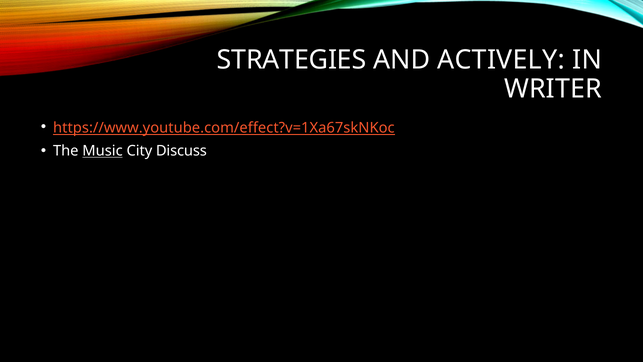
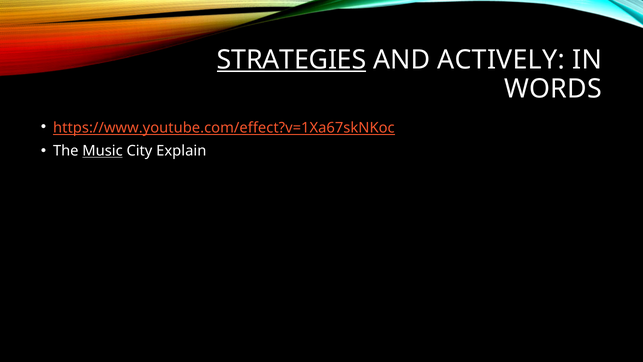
STRATEGIES underline: none -> present
WRITER: WRITER -> WORDS
Discuss: Discuss -> Explain
